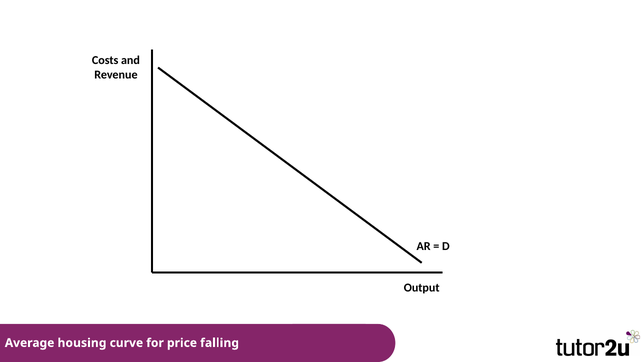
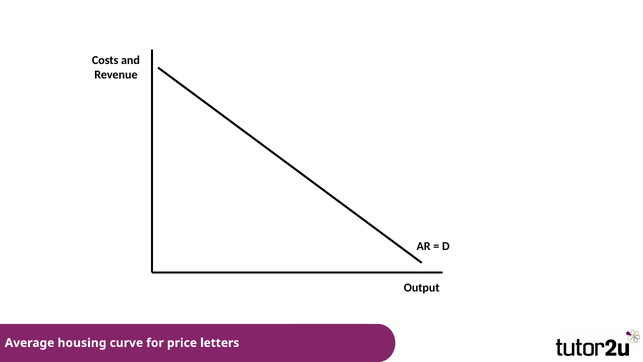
falling: falling -> letters
